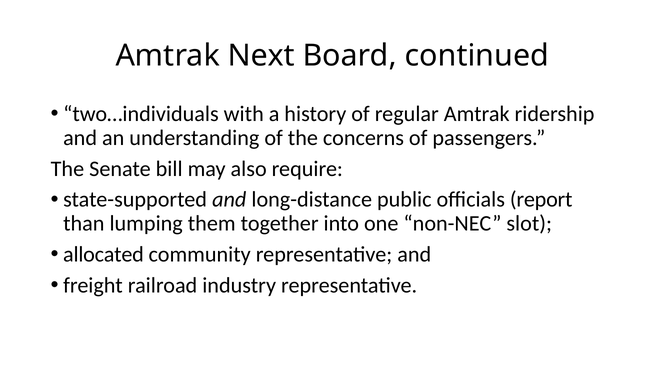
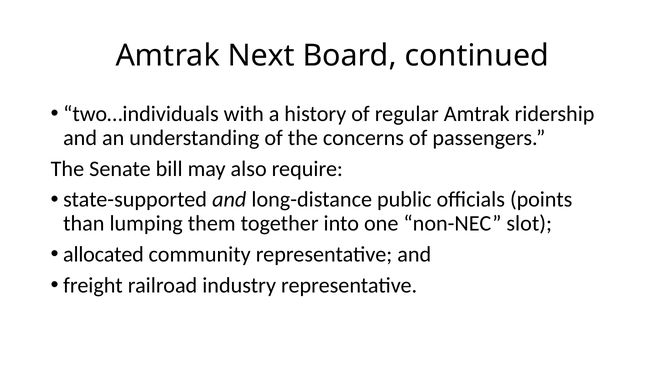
report: report -> points
